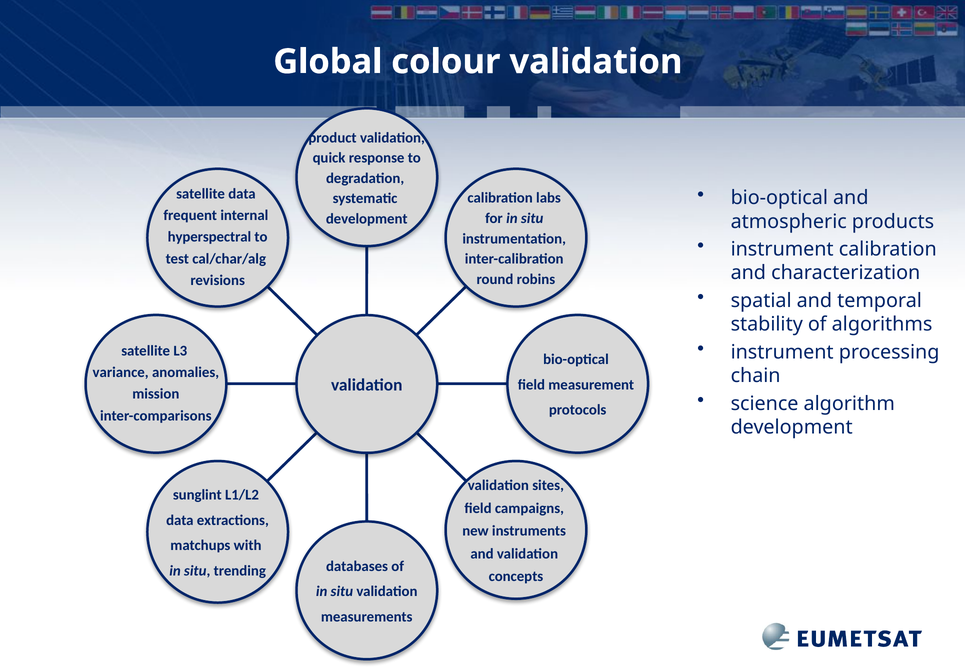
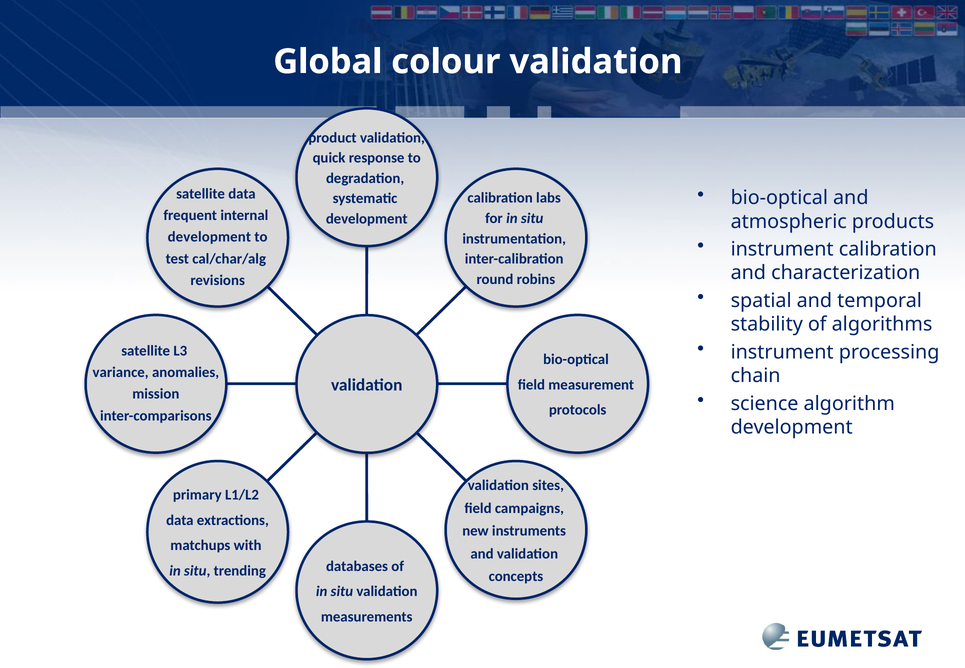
hyperspectral at (209, 237): hyperspectral -> development
sunglint: sunglint -> primary
